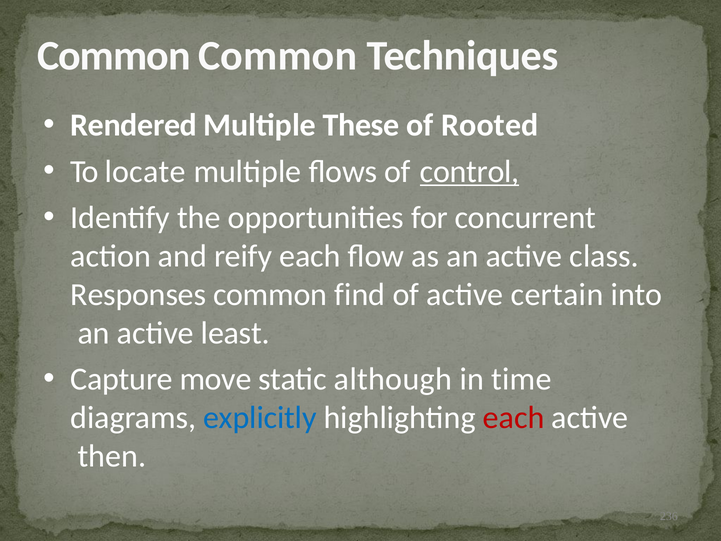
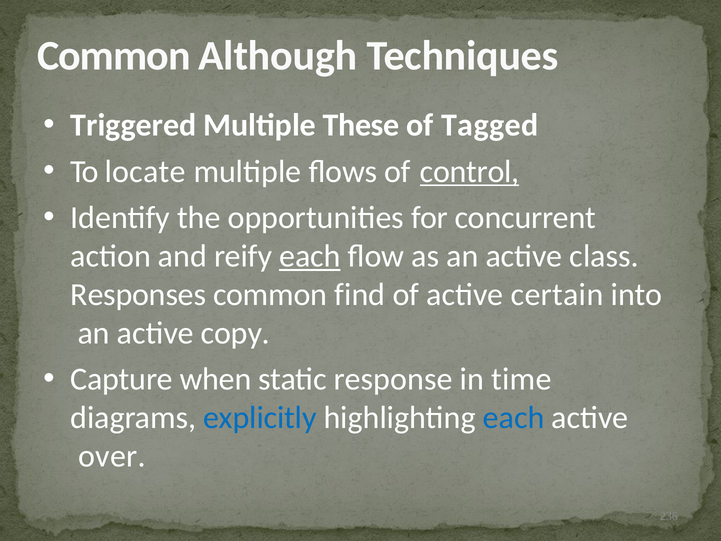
Common Common: Common -> Although
Rendered: Rendered -> Triggered
Rooted: Rooted -> Tagged
each at (310, 256) underline: none -> present
least: least -> copy
move: move -> when
although: although -> response
each at (514, 418) colour: red -> blue
then: then -> over
